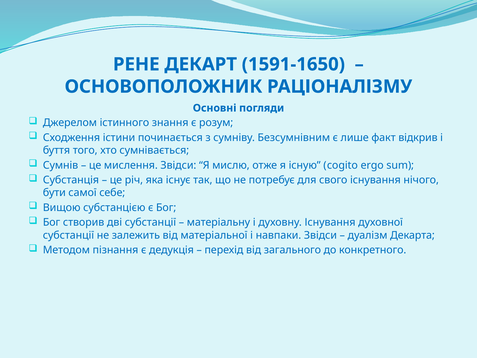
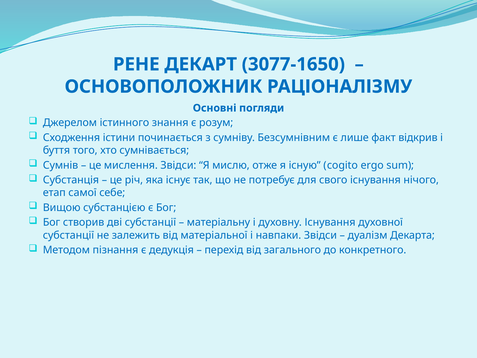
1591-1650: 1591-1650 -> 3077-1650
бути: бути -> етап
